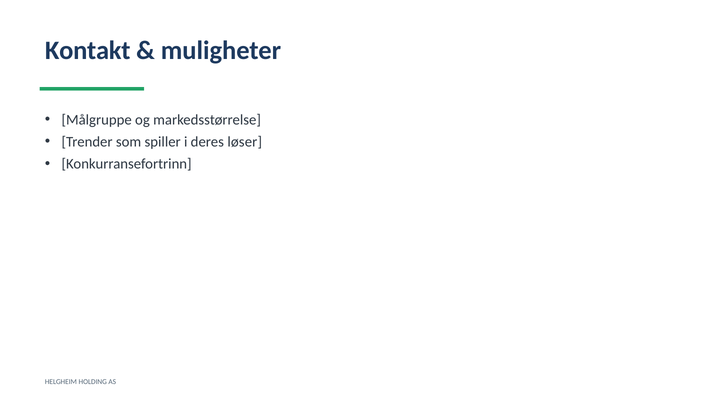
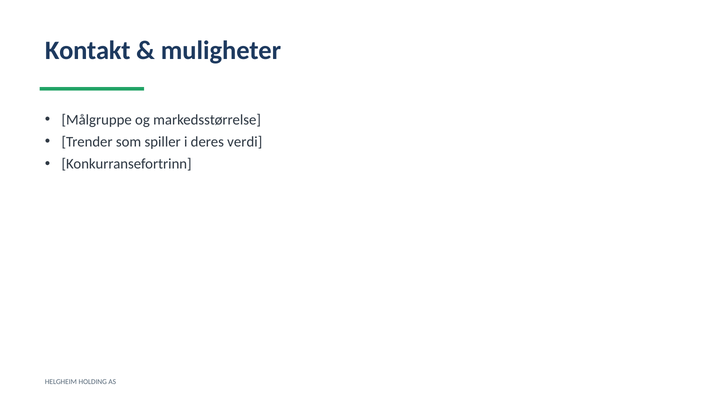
løser: løser -> verdi
